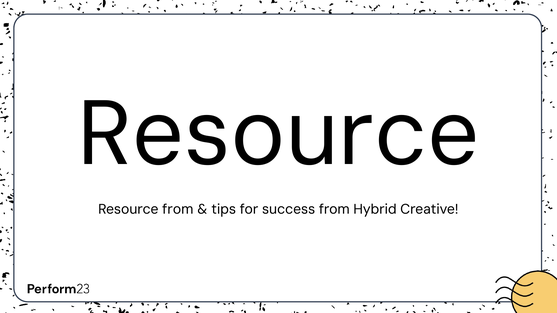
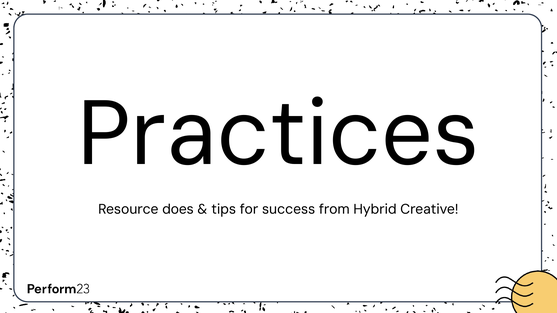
Resource at (278, 134): Resource -> Practices
Resource from: from -> does
